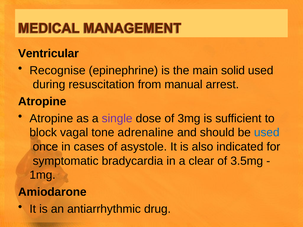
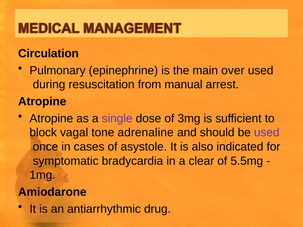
Ventricular: Ventricular -> Circulation
Recognise: Recognise -> Pulmonary
solid: solid -> over
used at (267, 133) colour: blue -> purple
3.5mg: 3.5mg -> 5.5mg
